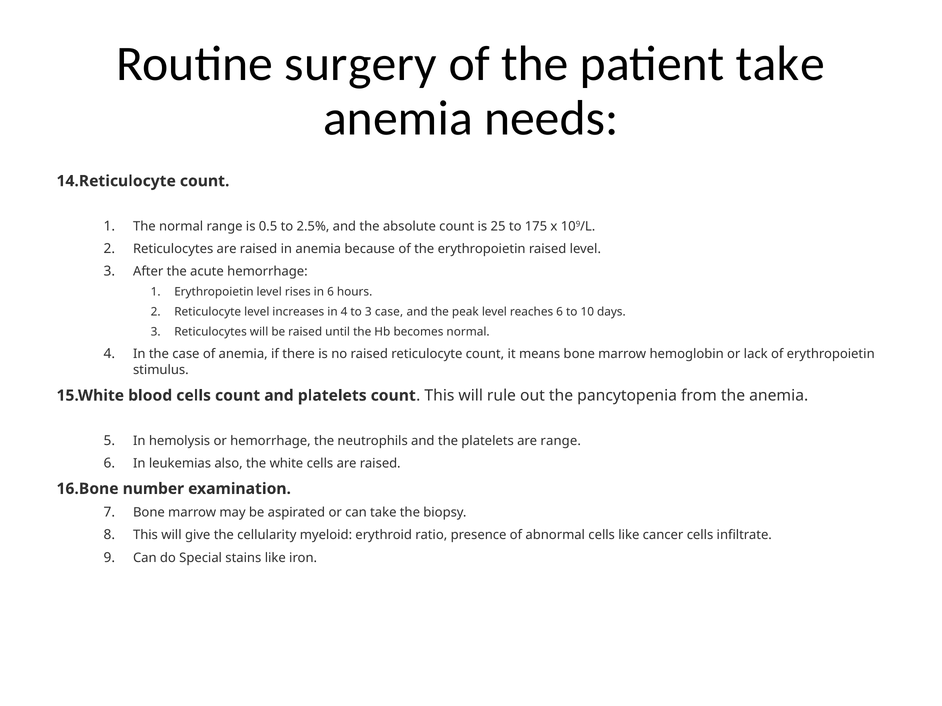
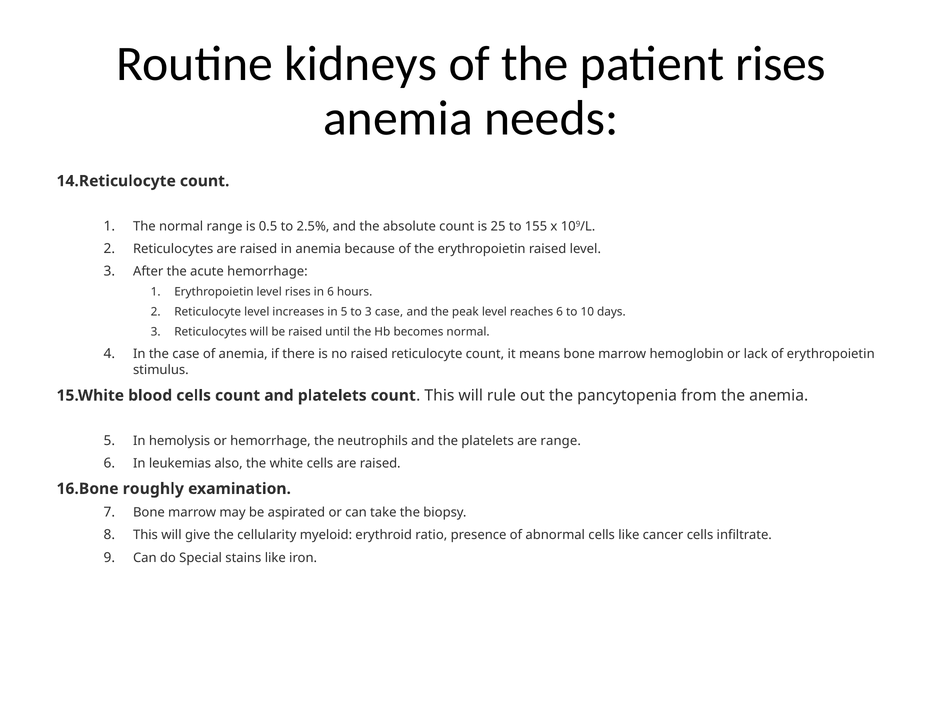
surgery: surgery -> kidneys
patient take: take -> rises
175: 175 -> 155
in 4: 4 -> 5
number: number -> roughly
